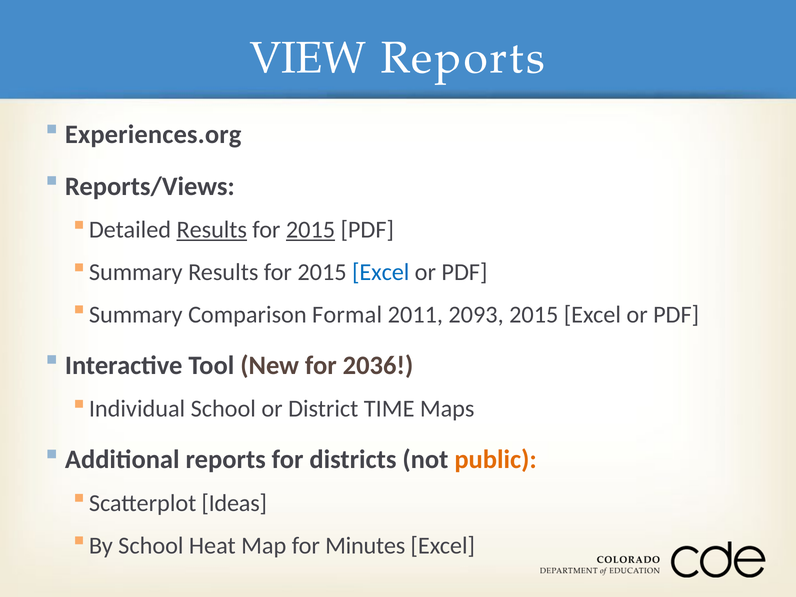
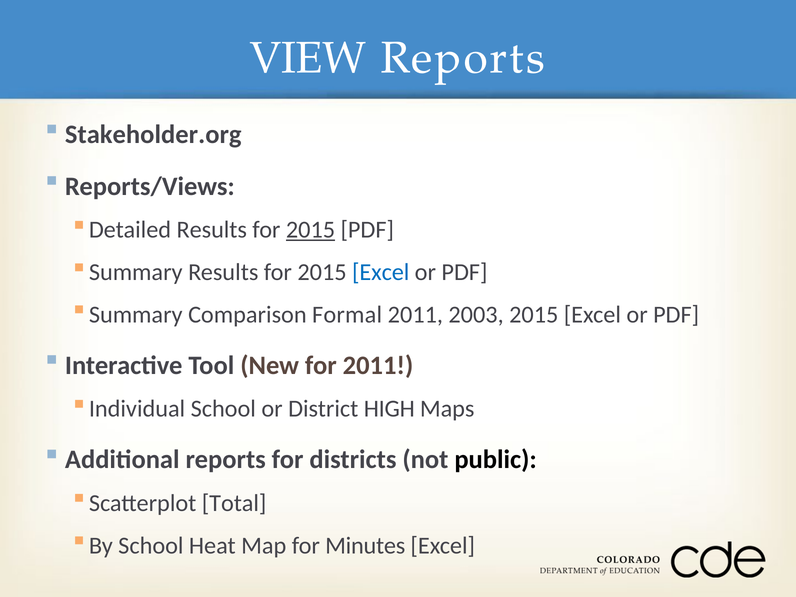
Experiences.org: Experiences.org -> Stakeholder.org
Results at (212, 230) underline: present -> none
2093: 2093 -> 2003
for 2036: 2036 -> 2011
TIME: TIME -> HIGH
public colour: orange -> black
Ideas: Ideas -> Total
